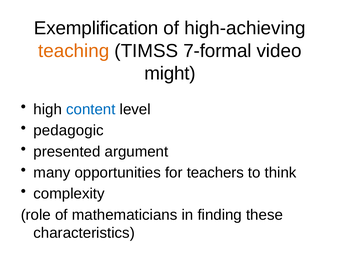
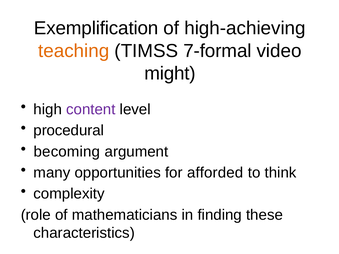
content colour: blue -> purple
pedagogic: pedagogic -> procedural
presented: presented -> becoming
teachers: teachers -> afforded
